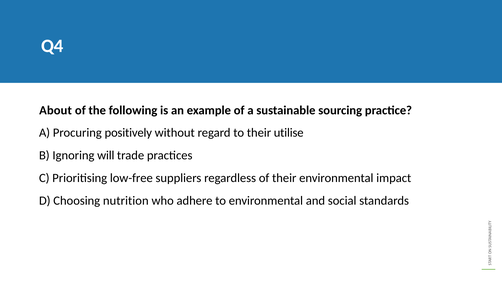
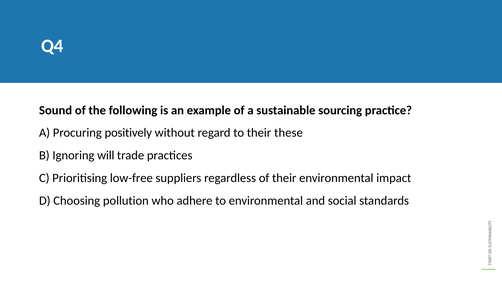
About: About -> Sound
utilise: utilise -> these
nutrition: nutrition -> pollution
